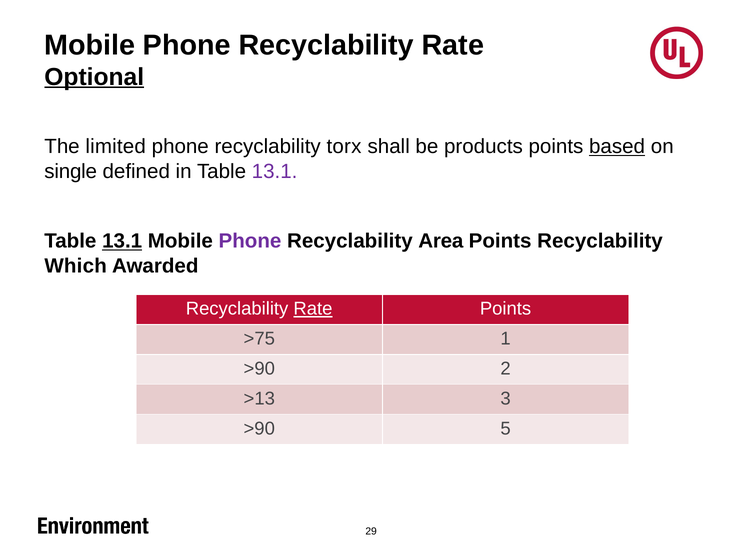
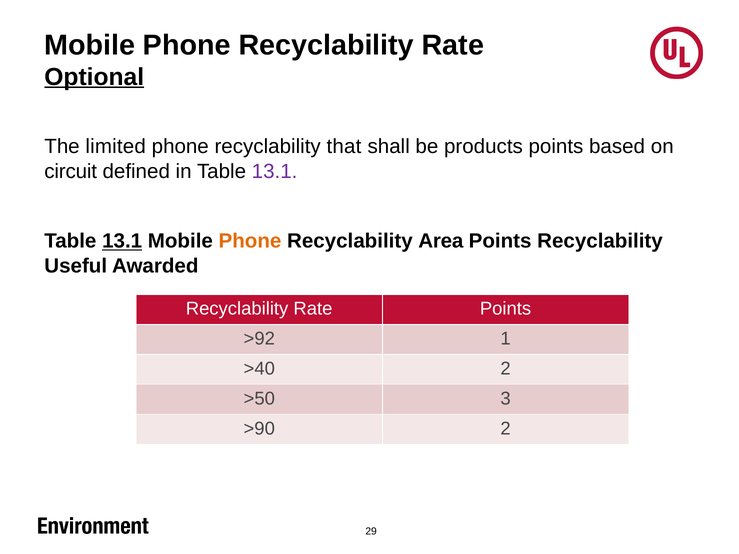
torx: torx -> that
based underline: present -> none
single: single -> circuit
Phone at (250, 241) colour: purple -> orange
Which: Which -> Useful
Rate at (313, 309) underline: present -> none
>75: >75 -> >92
>90 at (259, 369): >90 -> >40
>13: >13 -> >50
>90 5: 5 -> 2
